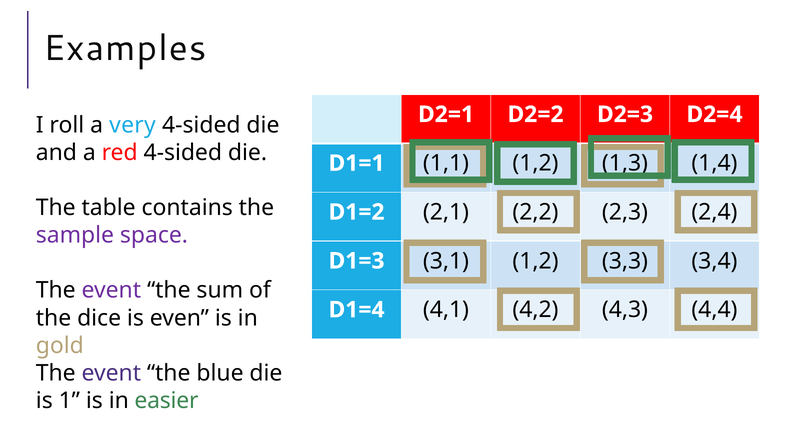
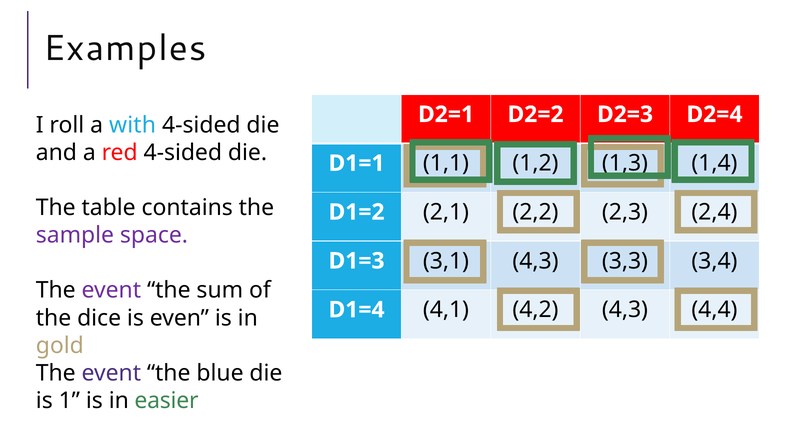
very: very -> with
1,2 at (535, 261): 1,2 -> 4,3
